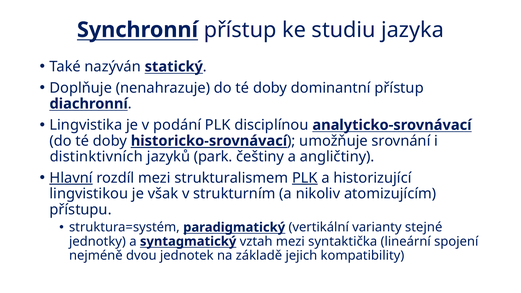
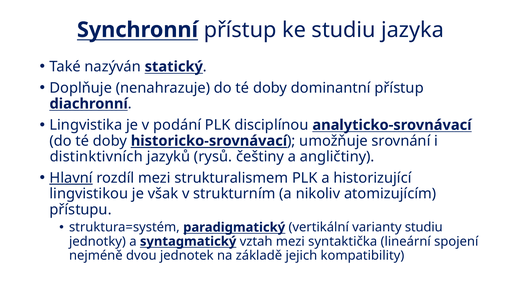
park: park -> rysů
PLK at (305, 178) underline: present -> none
varianty stejné: stejné -> studiu
